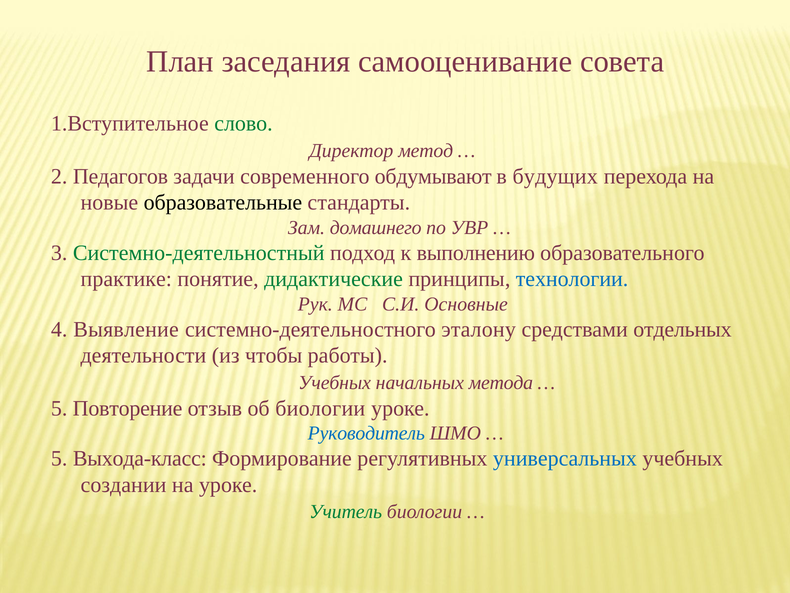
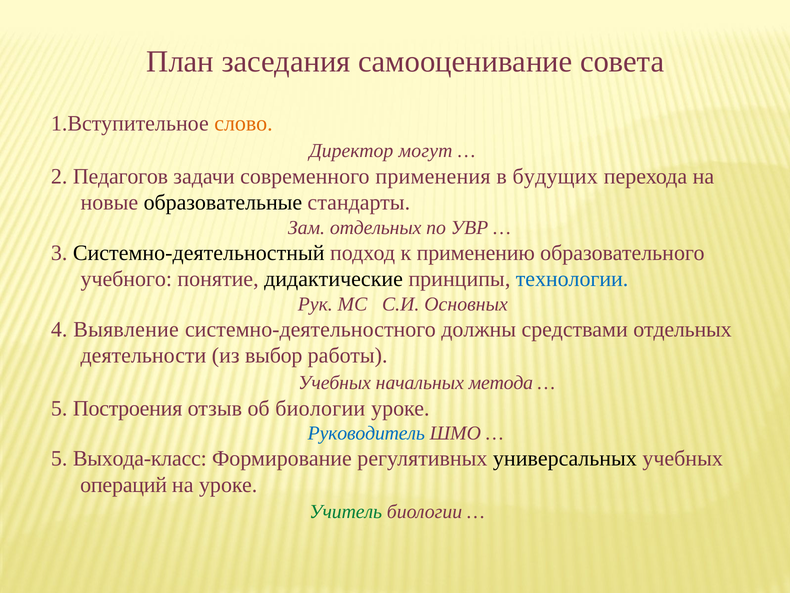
слово colour: green -> orange
метод: метод -> могут
обдумывают: обдумывают -> применения
Зам домашнего: домашнего -> отдельных
Системно-деятельностный colour: green -> black
выполнению: выполнению -> применению
практике: практике -> учебного
дидактические colour: green -> black
Основные: Основные -> Основных
эталону: эталону -> должны
чтобы: чтобы -> выбор
Повторение: Повторение -> Построения
универсальных colour: blue -> black
создании: создании -> операций
